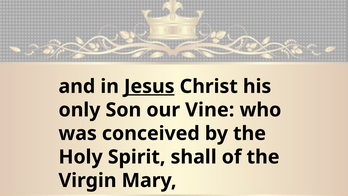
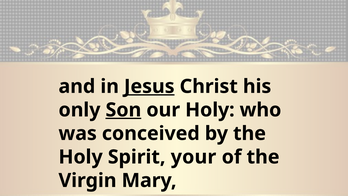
Son underline: none -> present
our Vine: Vine -> Holy
shall: shall -> your
